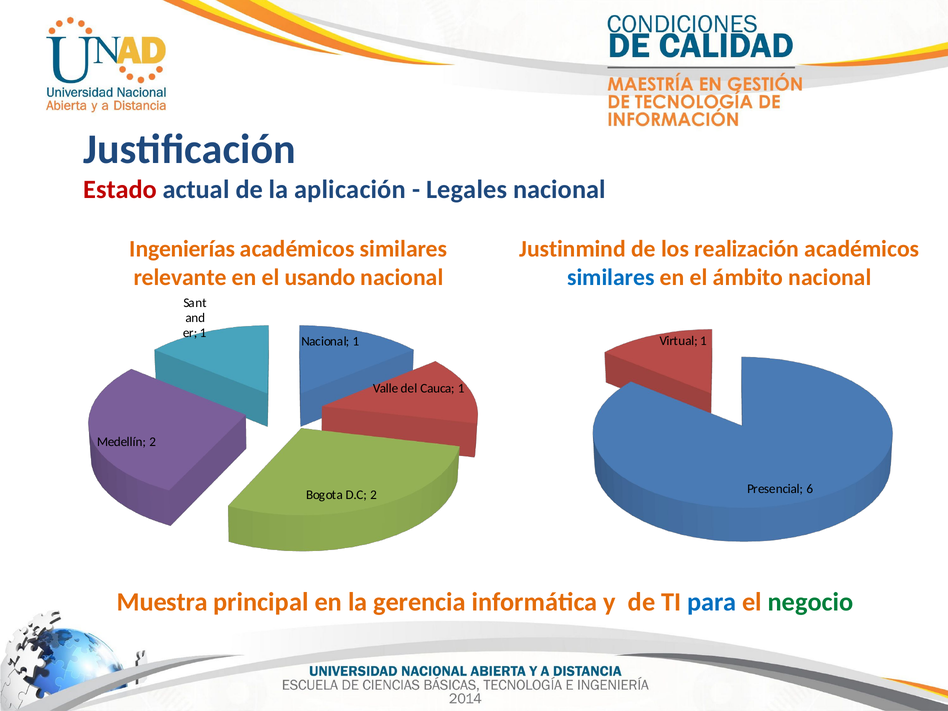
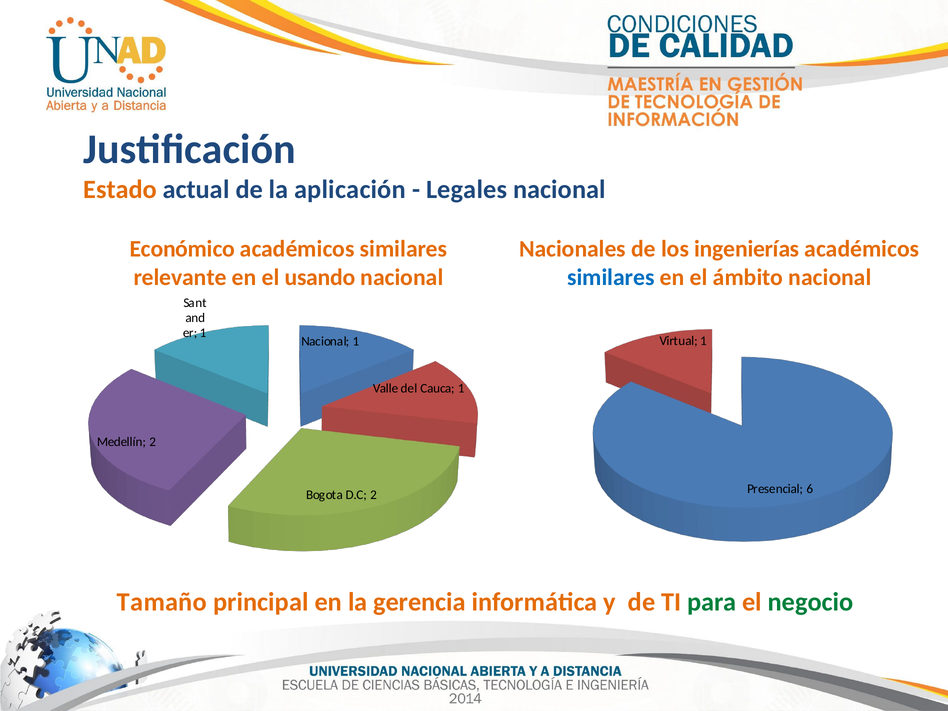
Estado colour: red -> orange
Ingenierías: Ingenierías -> Económico
Justinmind: Justinmind -> Nacionales
realización: realización -> ingenierías
Muestra: Muestra -> Tamaño
para colour: blue -> green
